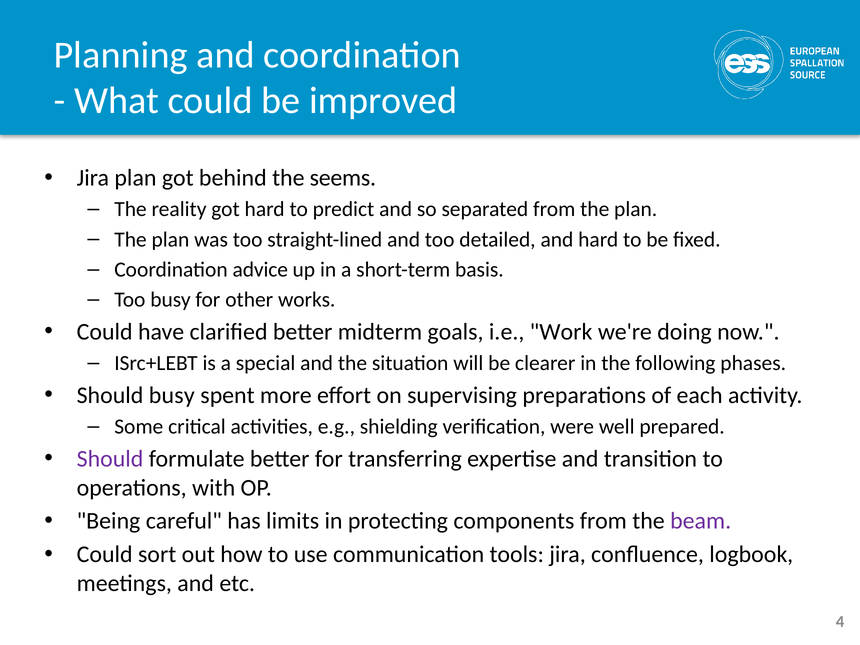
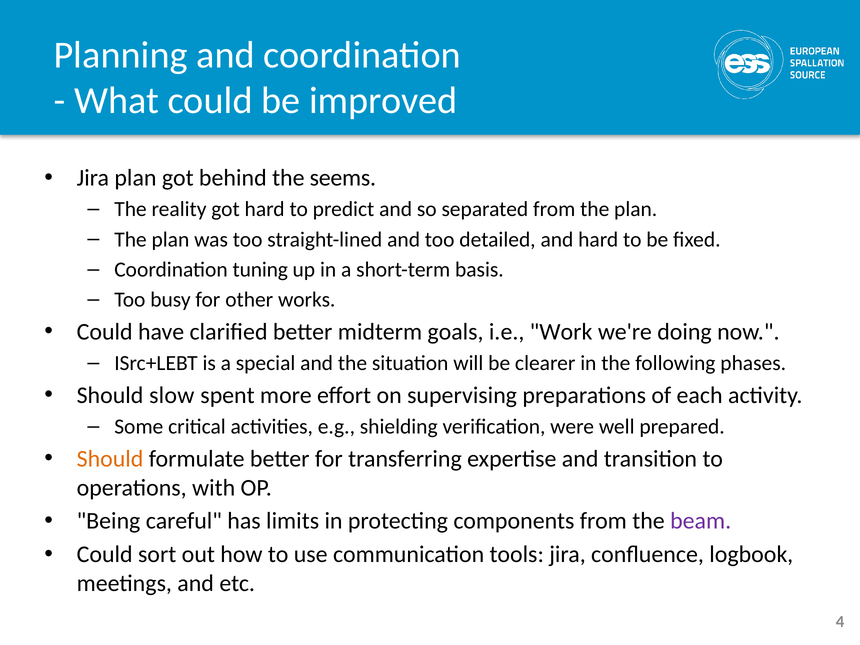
advice: advice -> tuning
Should busy: busy -> slow
Should at (110, 459) colour: purple -> orange
